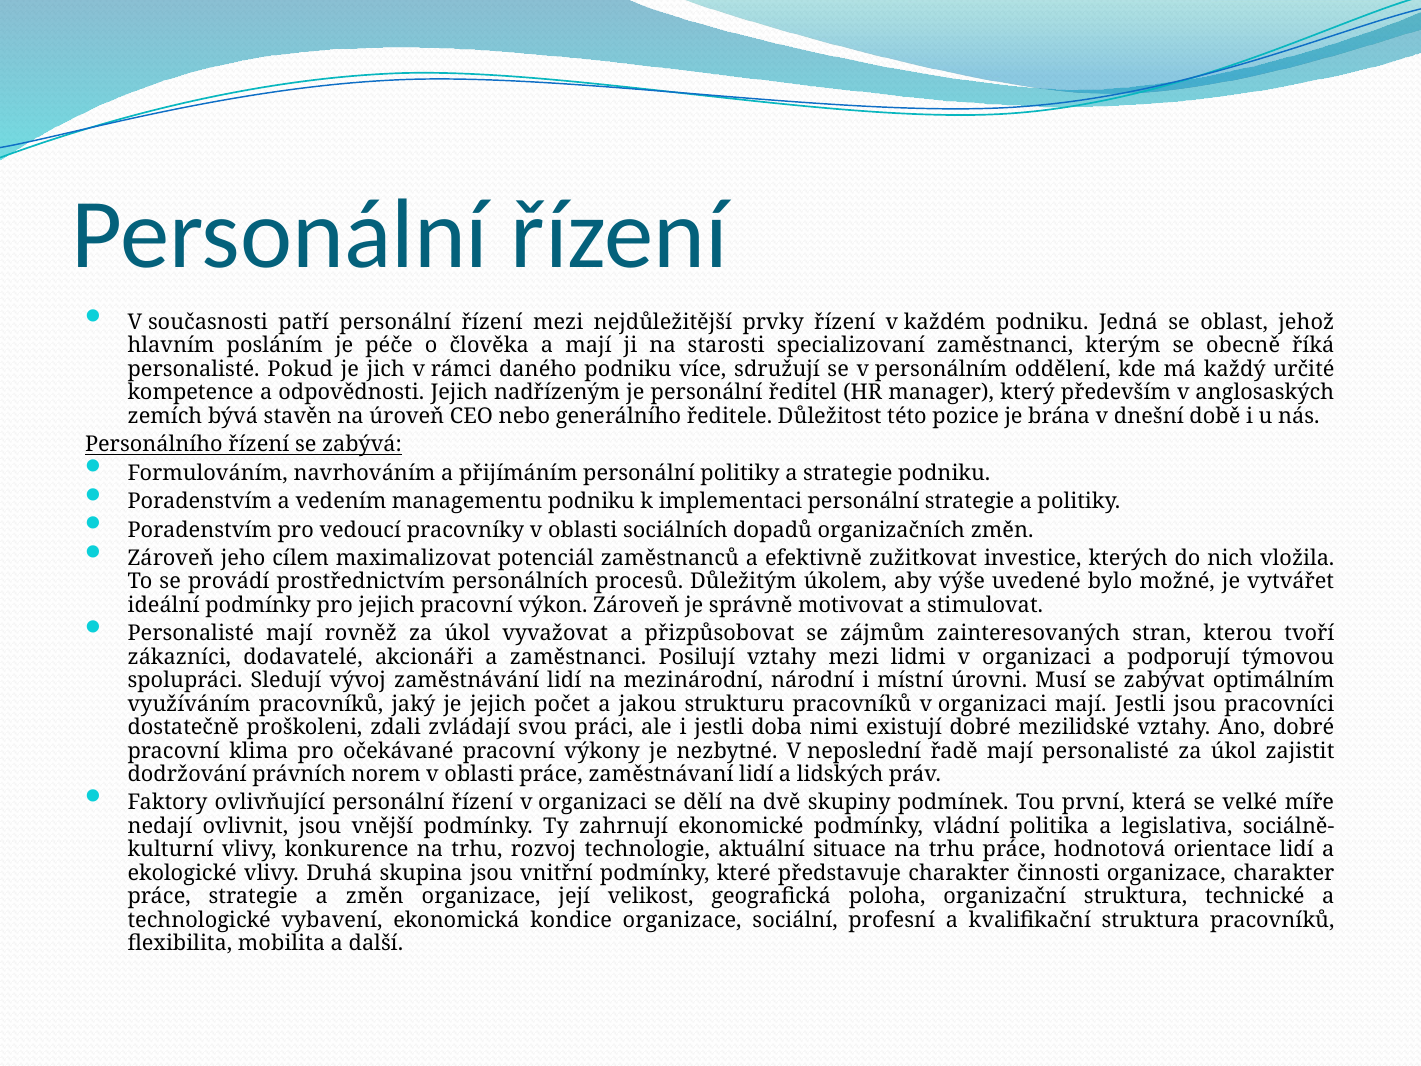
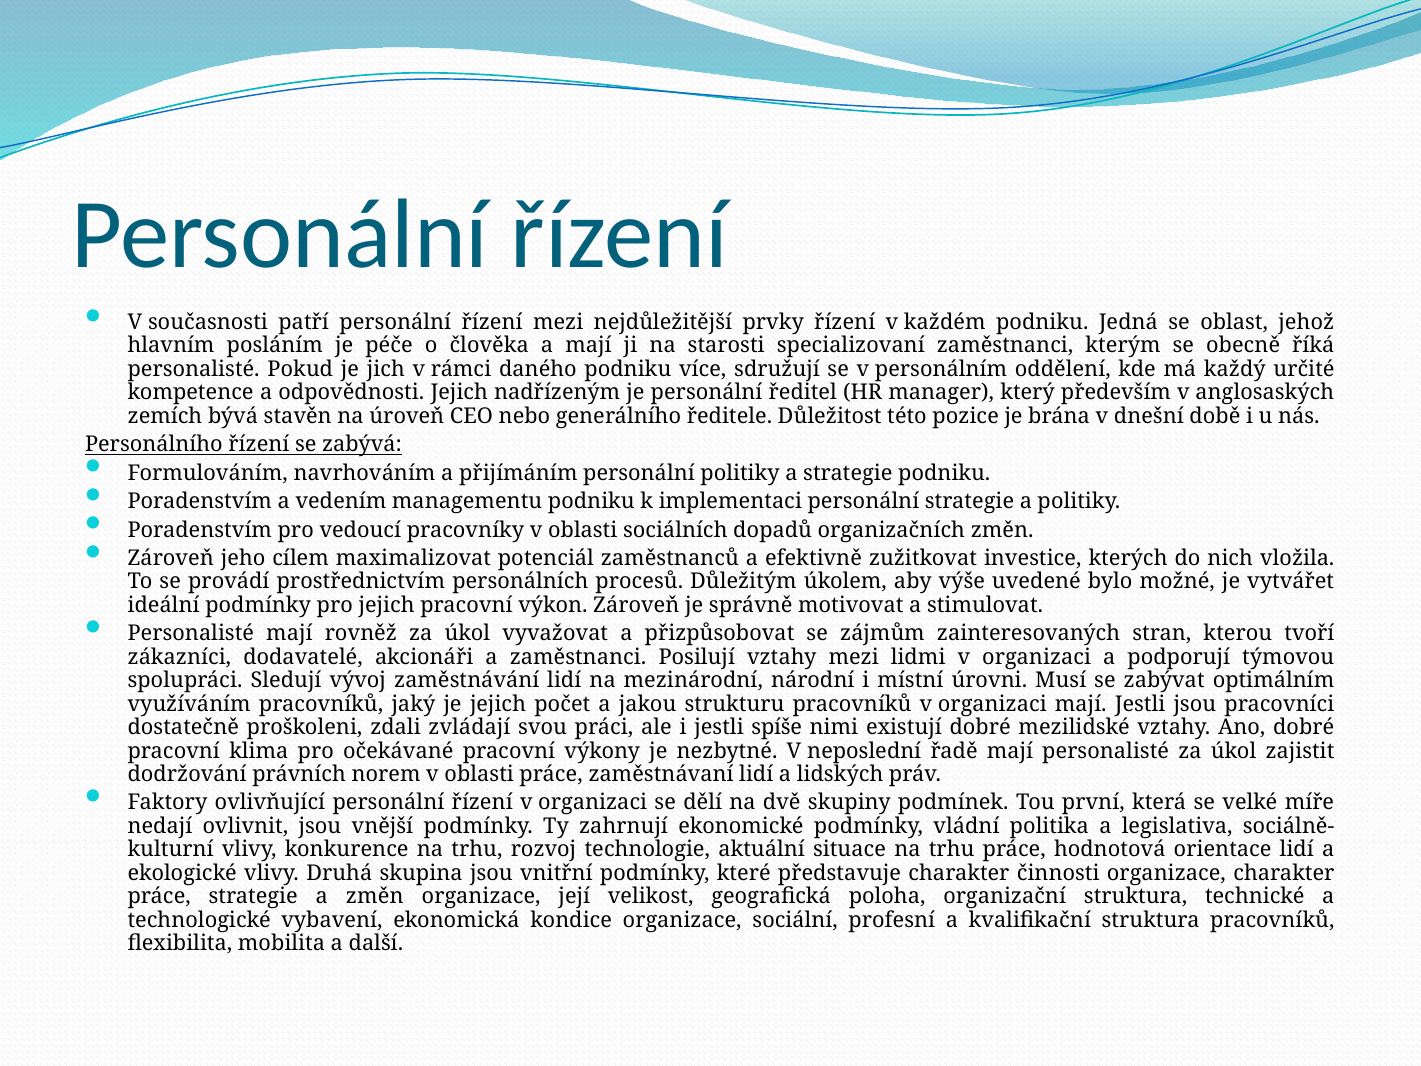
doba: doba -> spíše
